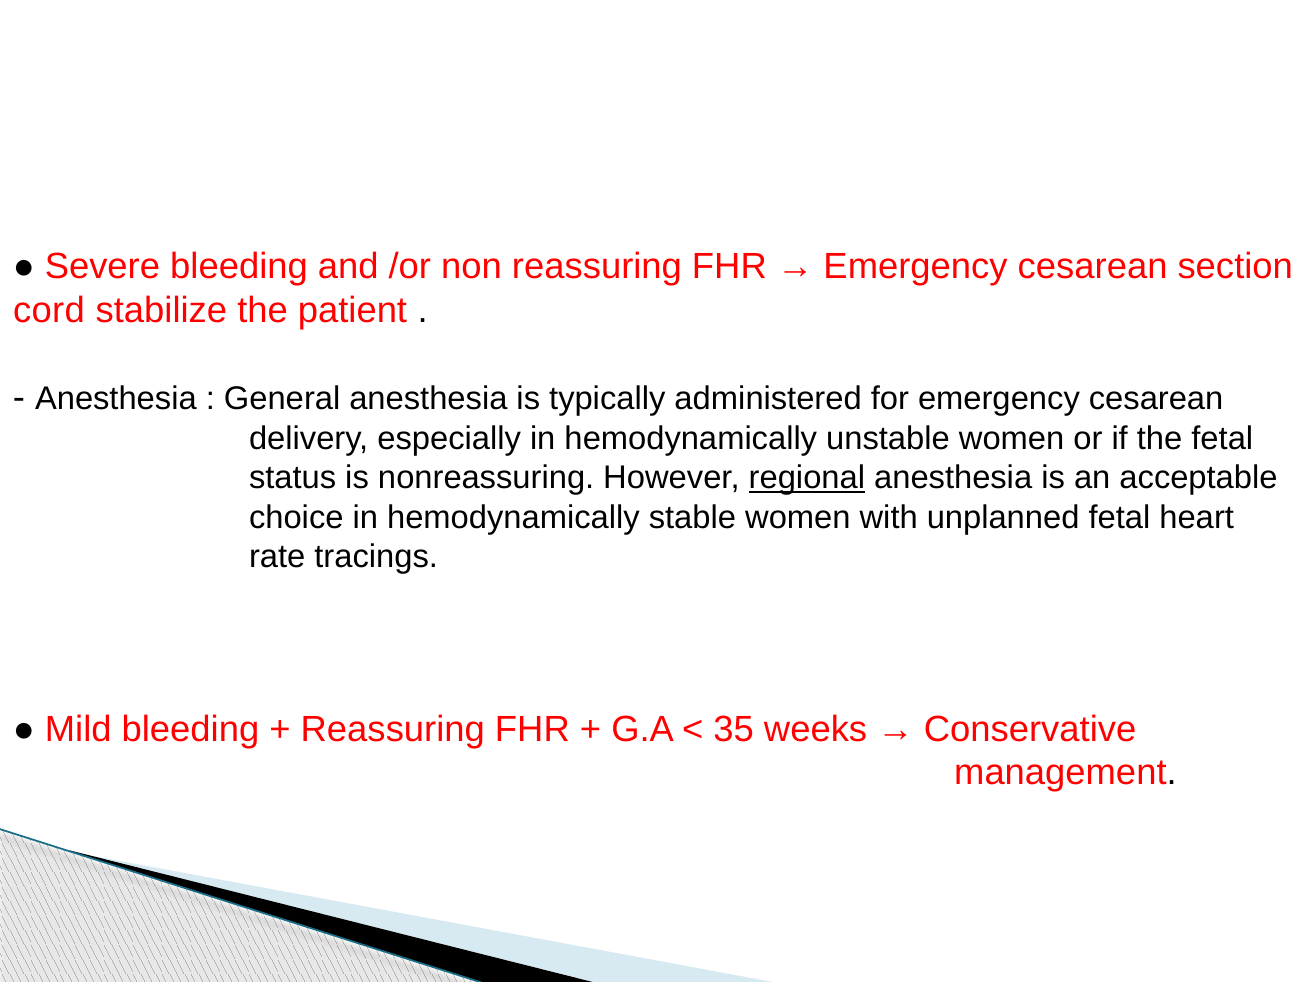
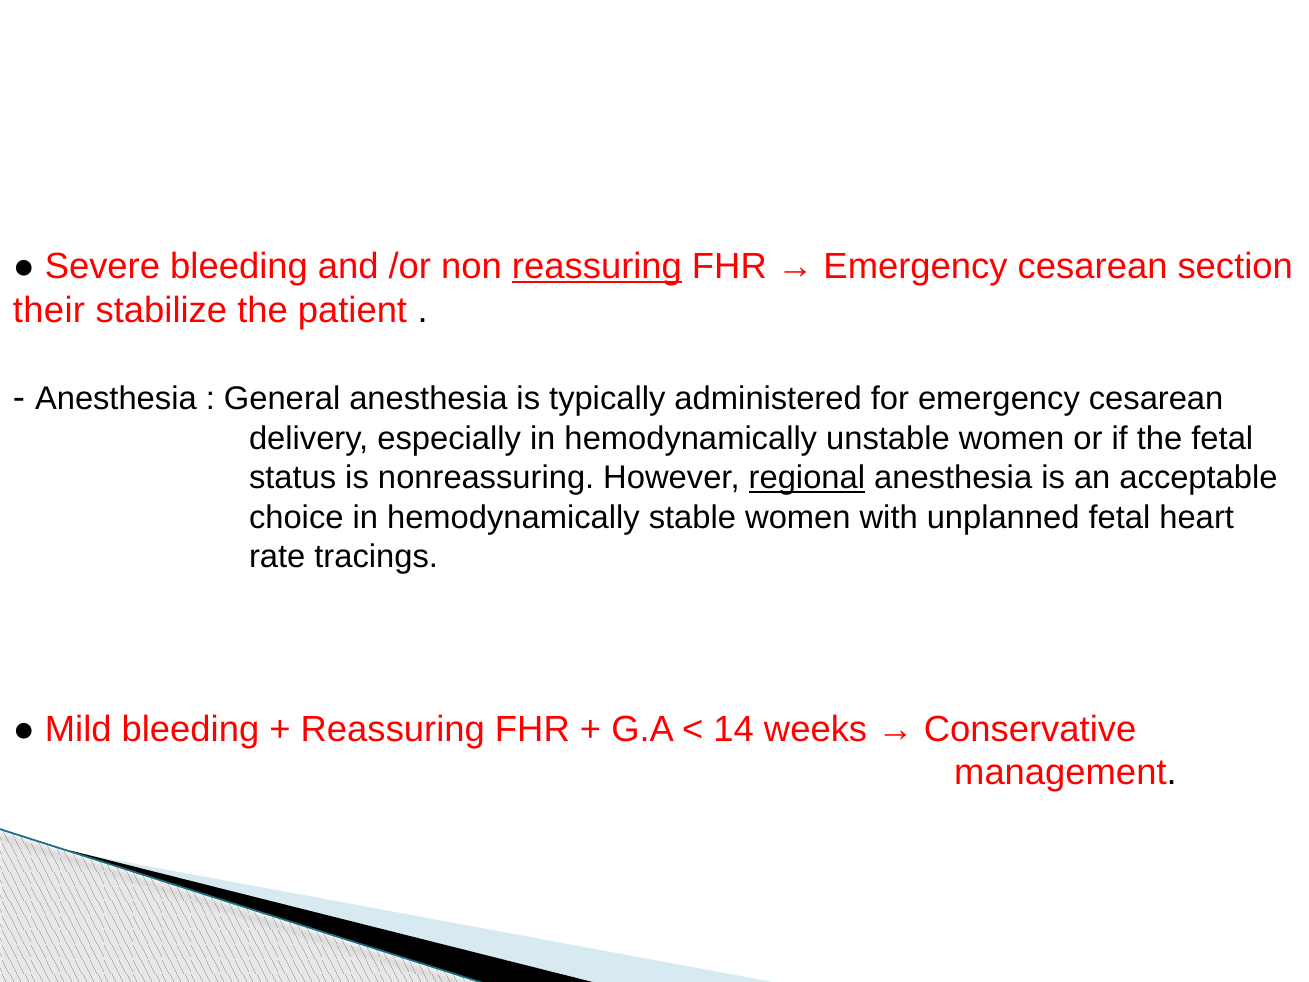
reassuring at (597, 266) underline: none -> present
cord: cord -> their
35: 35 -> 14
